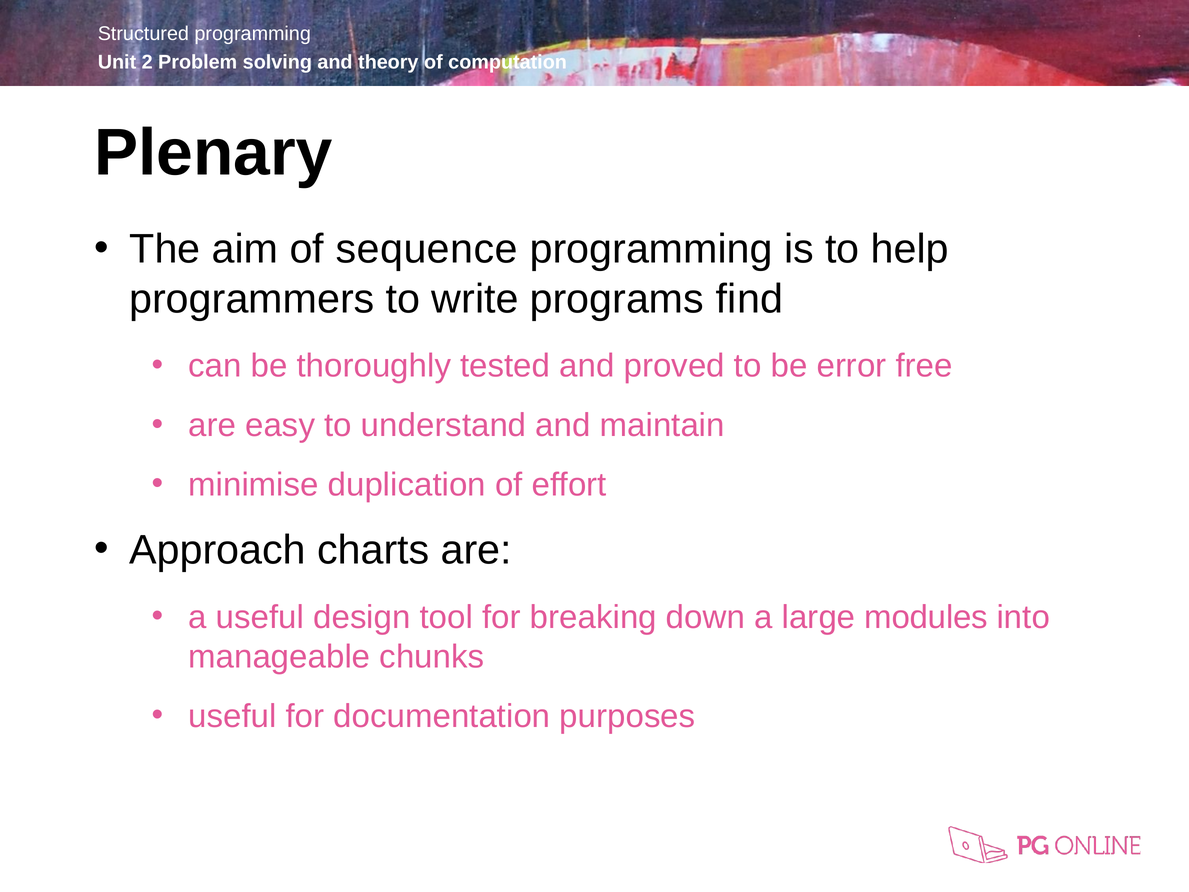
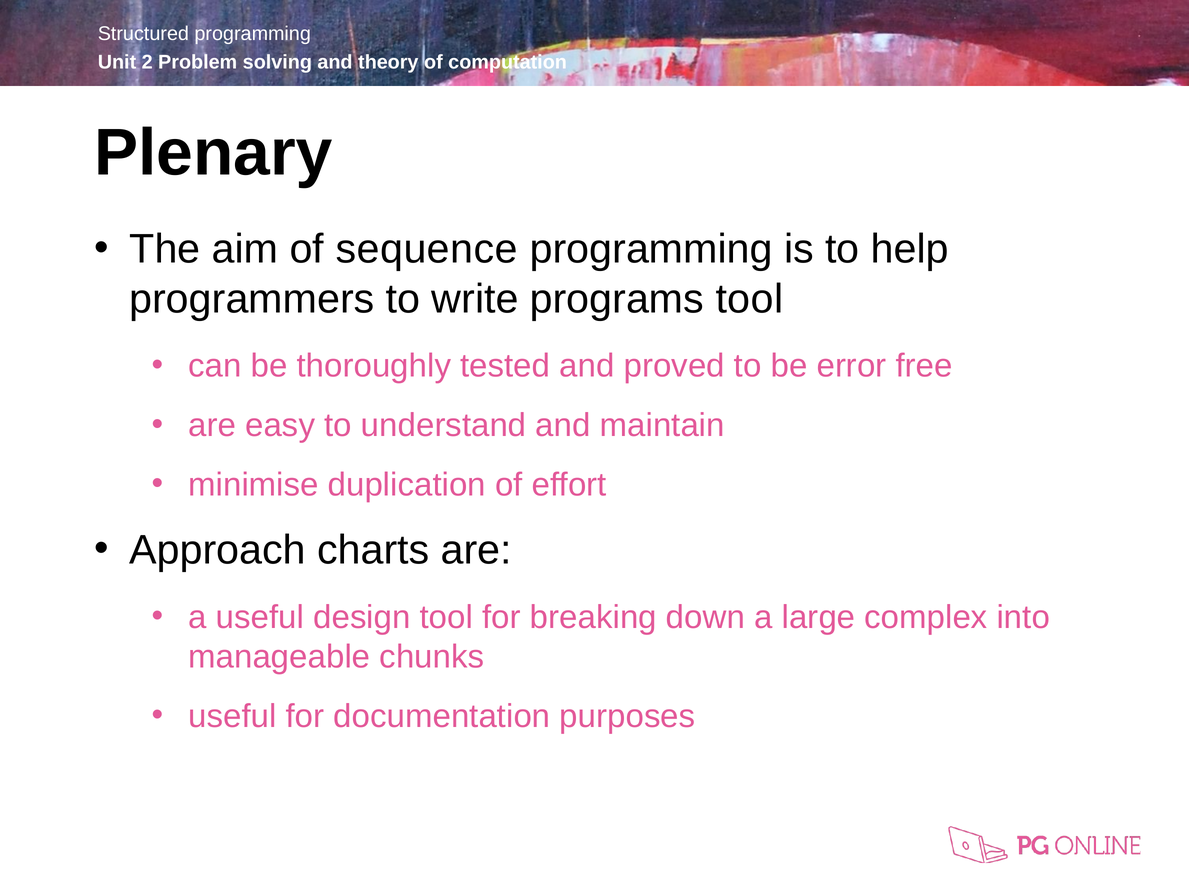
programs find: find -> tool
modules: modules -> complex
